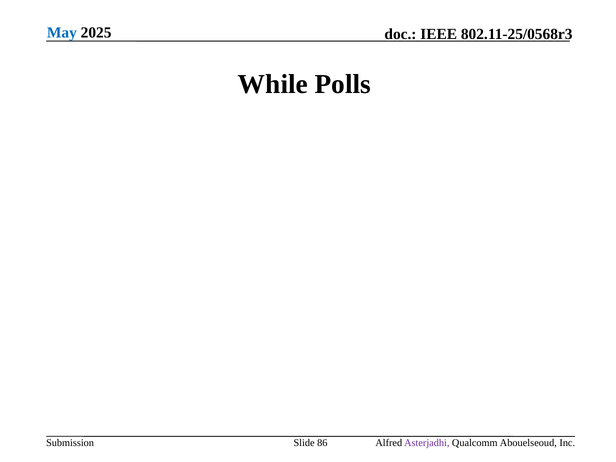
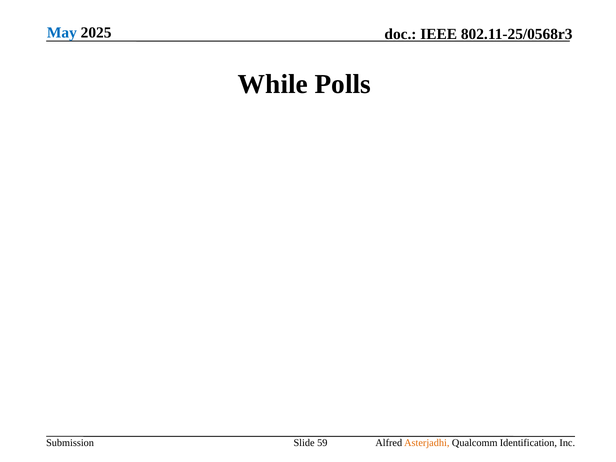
86: 86 -> 59
Asterjadhi colour: purple -> orange
Abouelseoud: Abouelseoud -> Identification
